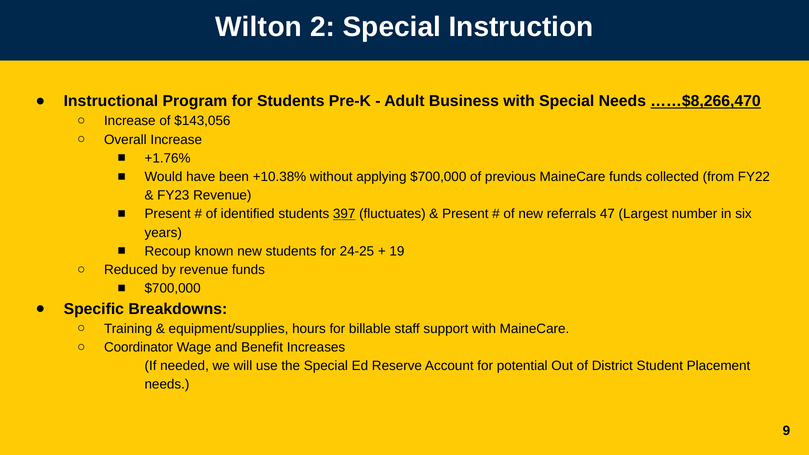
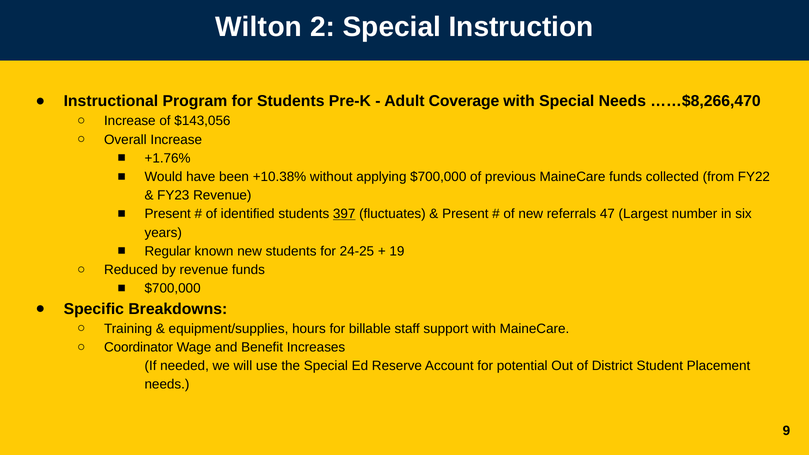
Business: Business -> Coverage
……$8,266,470 underline: present -> none
Recoup: Recoup -> Regular
